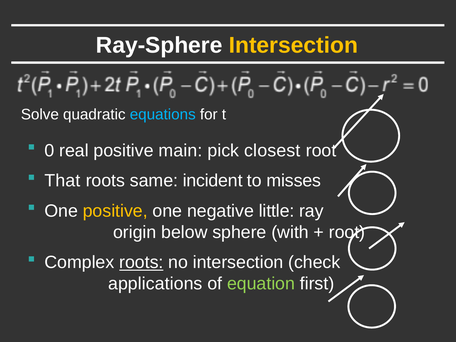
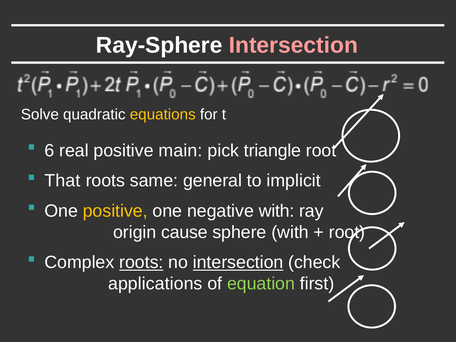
Intersection at (293, 45) colour: yellow -> pink
equations colour: light blue -> yellow
0: 0 -> 6
closest: closest -> triangle
incident: incident -> general
misses: misses -> implicit
negative little: little -> with
below: below -> cause
intersection at (238, 262) underline: none -> present
